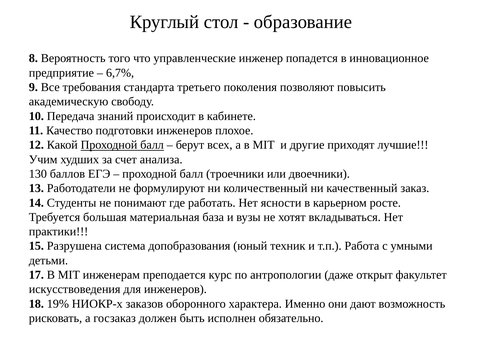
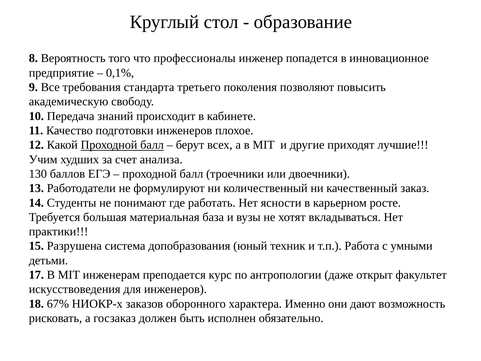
управленческие: управленческие -> профессионалы
6,7%: 6,7% -> 0,1%
19%: 19% -> 67%
